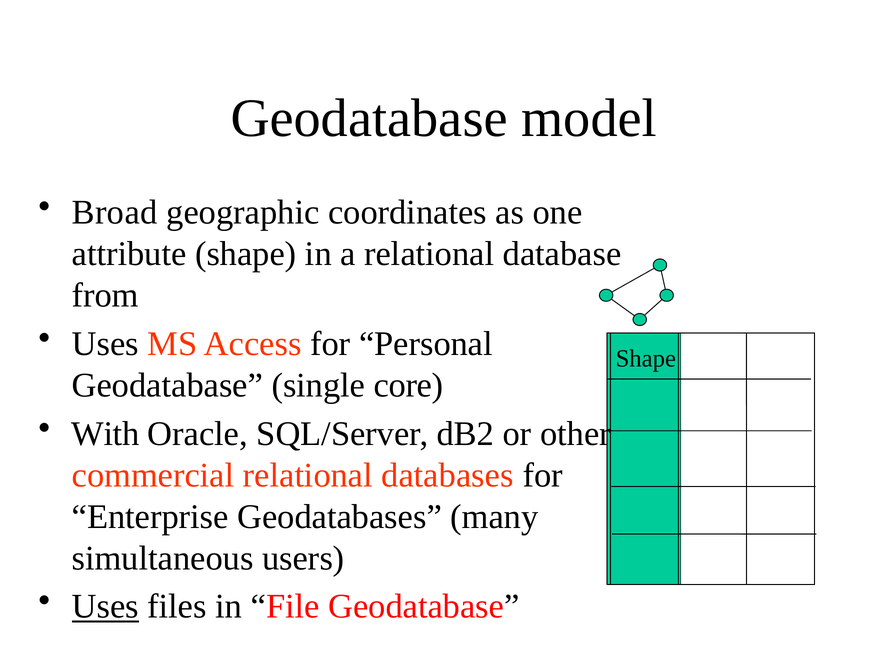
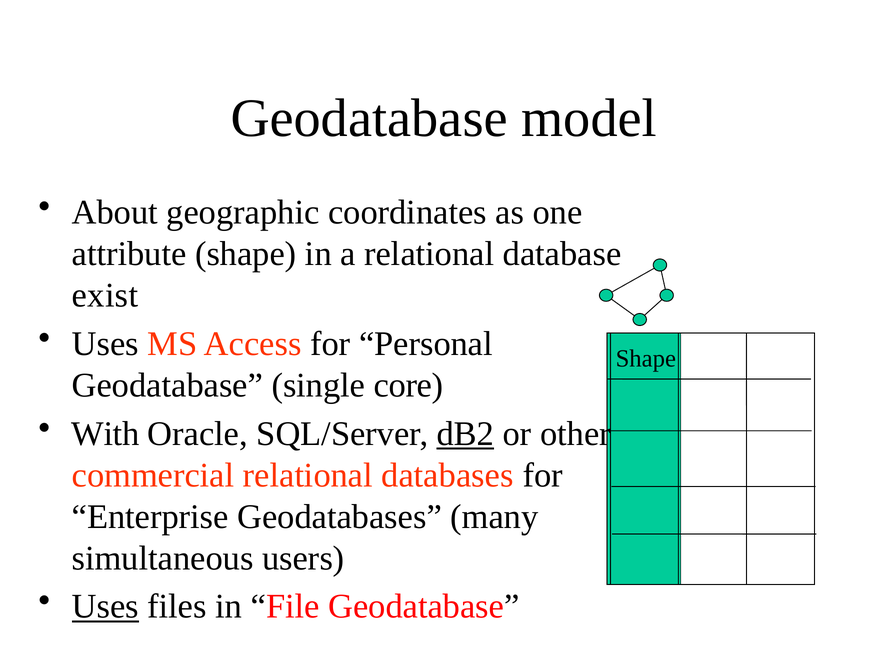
Broad: Broad -> About
from: from -> exist
dB2 underline: none -> present
